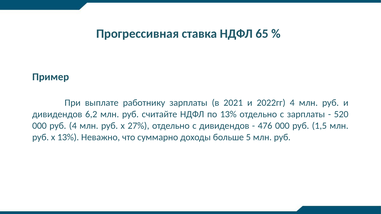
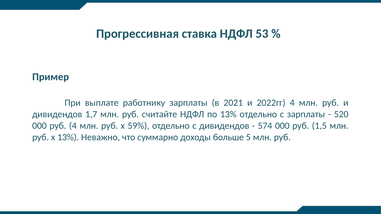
65: 65 -> 53
6,2: 6,2 -> 1,7
27%: 27% -> 59%
476: 476 -> 574
